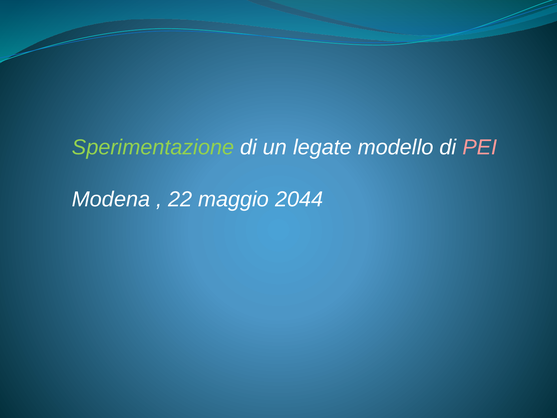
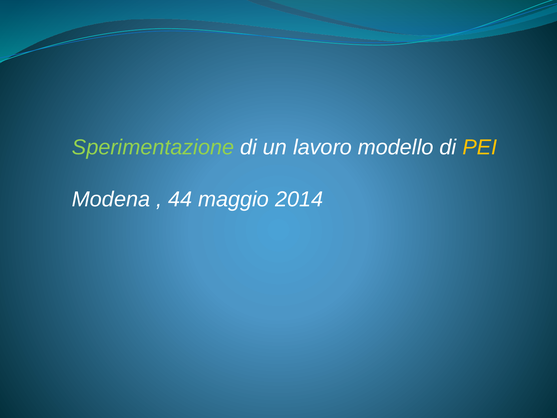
legate: legate -> lavoro
PEI colour: pink -> yellow
22: 22 -> 44
2044: 2044 -> 2014
